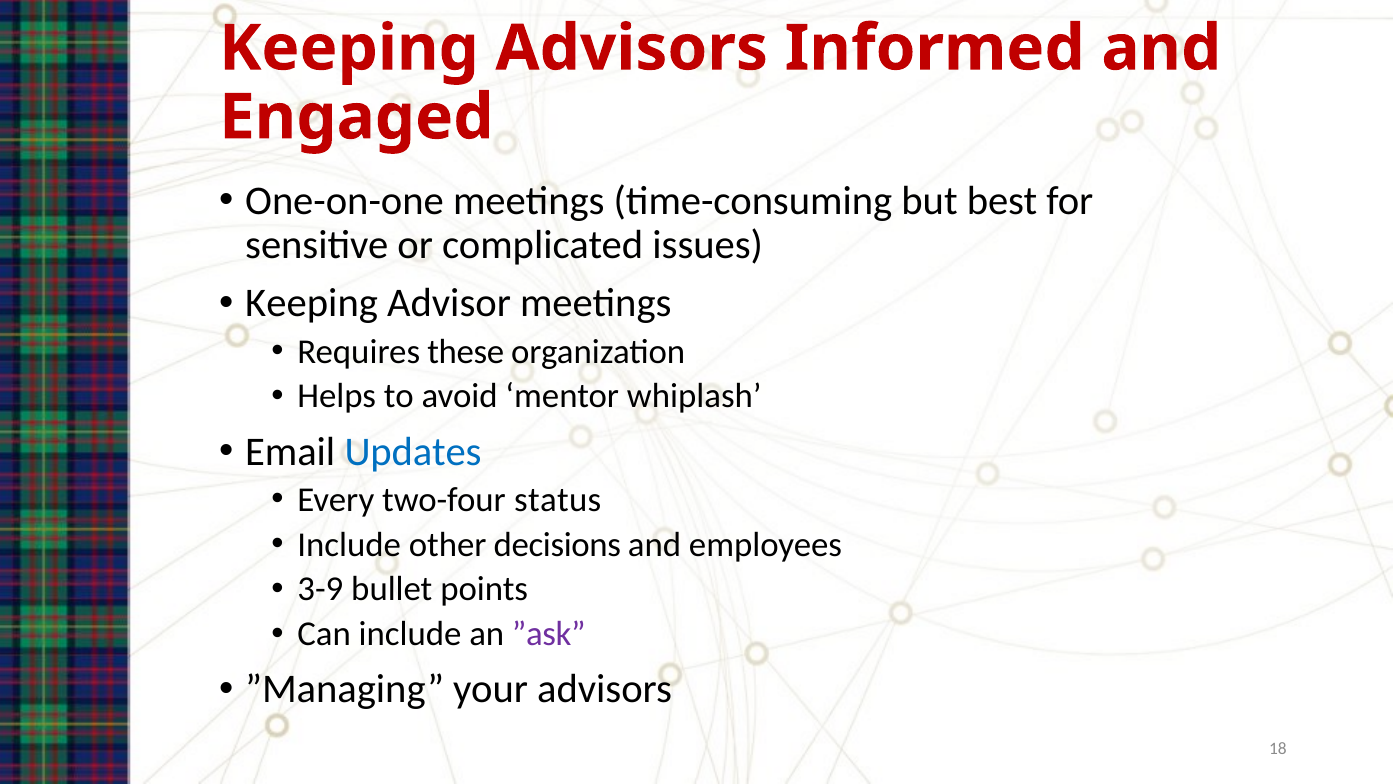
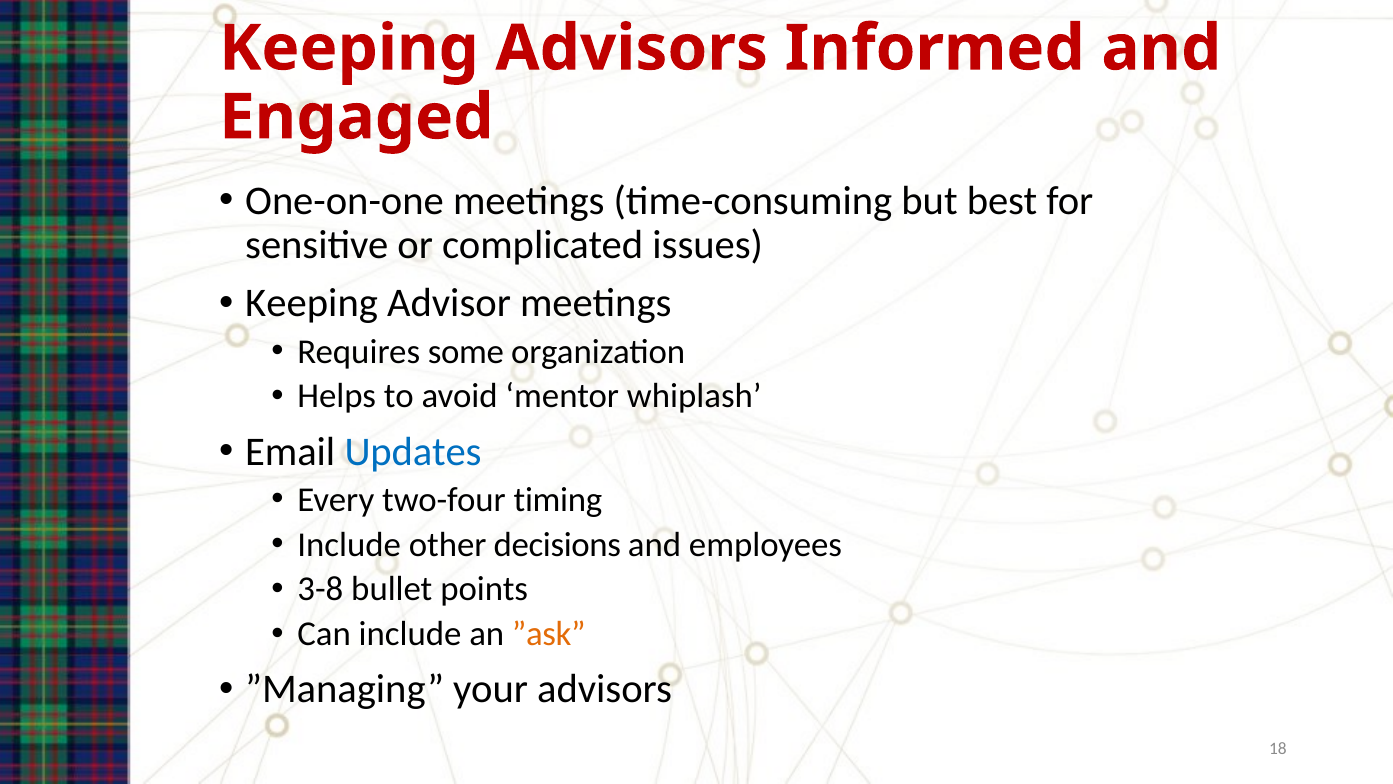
these: these -> some
status: status -> timing
3-9: 3-9 -> 3-8
”ask colour: purple -> orange
